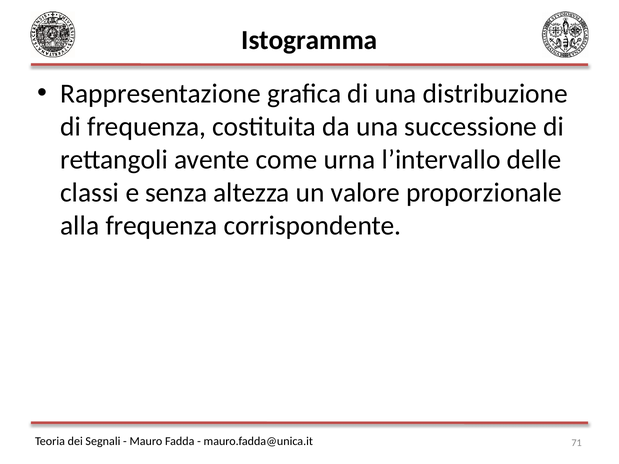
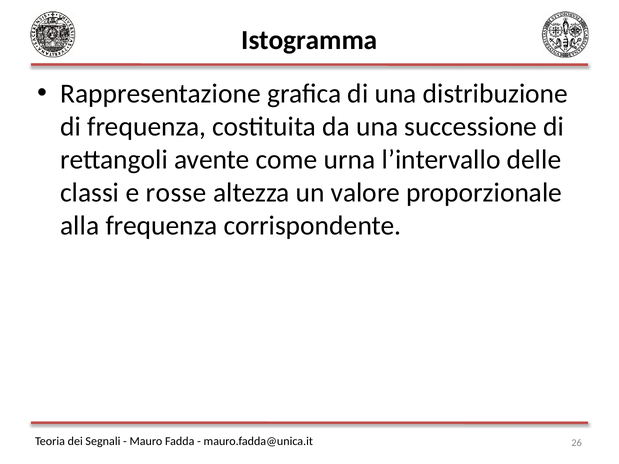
senza: senza -> rosse
71: 71 -> 26
